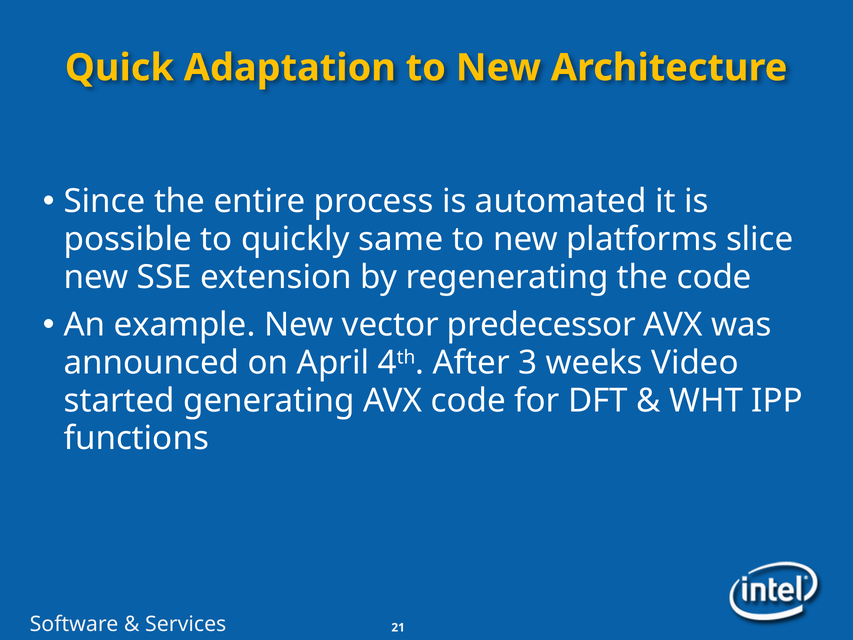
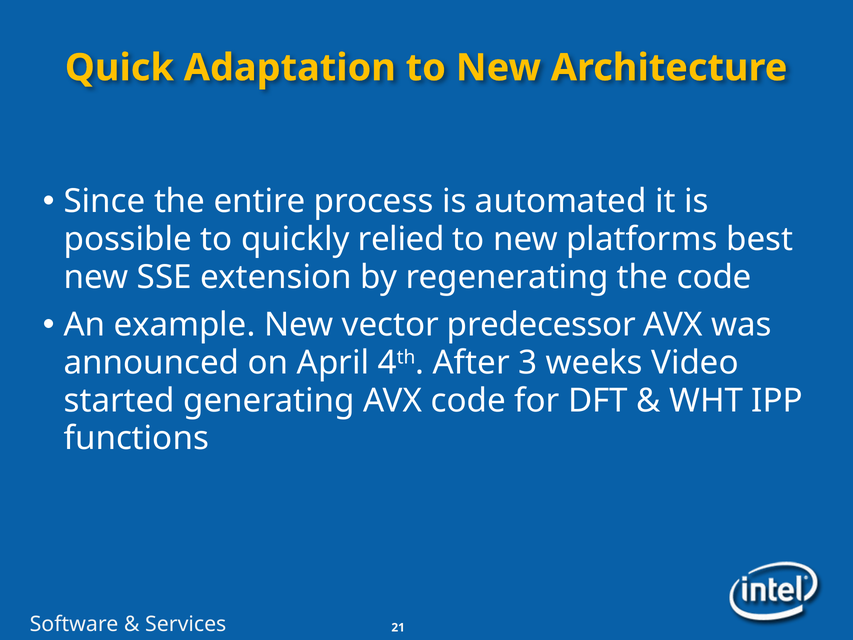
same: same -> relied
slice: slice -> best
